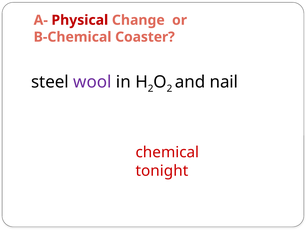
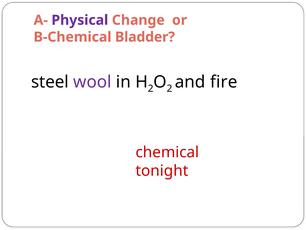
Physical colour: red -> purple
Coaster: Coaster -> Bladder
nail: nail -> fire
